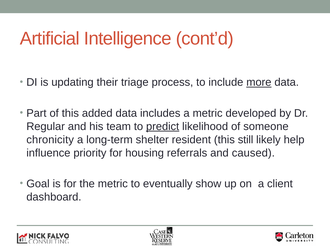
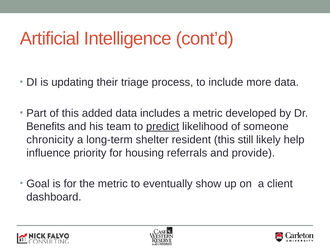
more underline: present -> none
Regular: Regular -> Benefits
caused: caused -> provide
